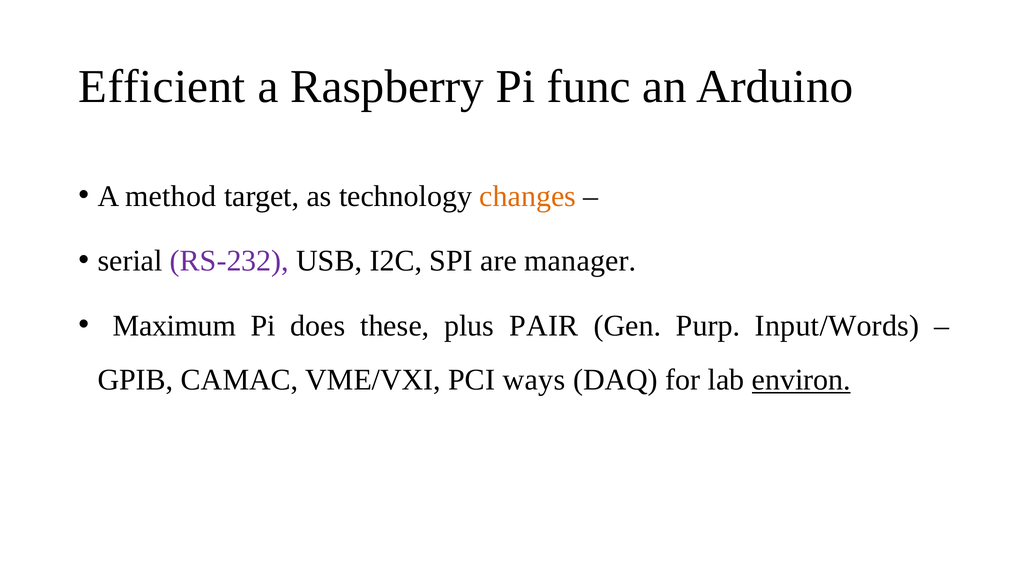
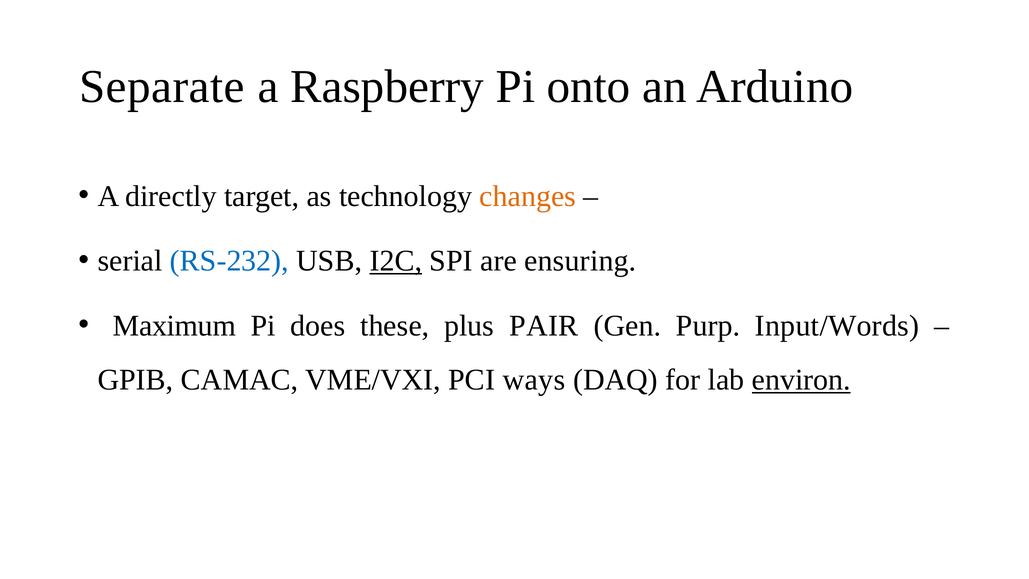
Efficient: Efficient -> Separate
func: func -> onto
method: method -> directly
RS-232 colour: purple -> blue
I2C underline: none -> present
manager: manager -> ensuring
